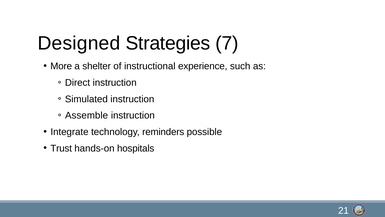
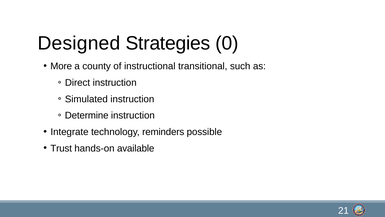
7: 7 -> 0
shelter: shelter -> county
experience: experience -> transitional
Assemble: Assemble -> Determine
hospitals: hospitals -> available
